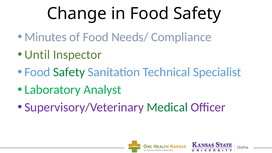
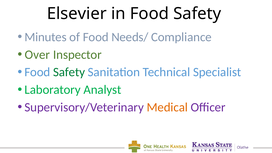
Change: Change -> Elsevier
Until: Until -> Over
Medical colour: green -> orange
